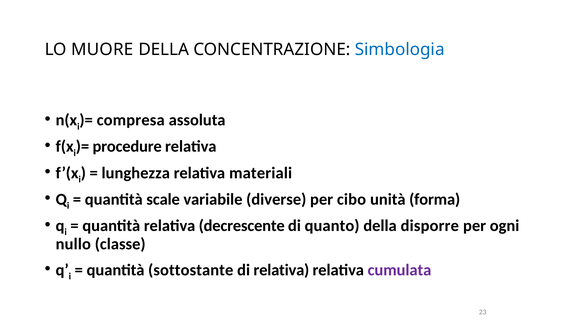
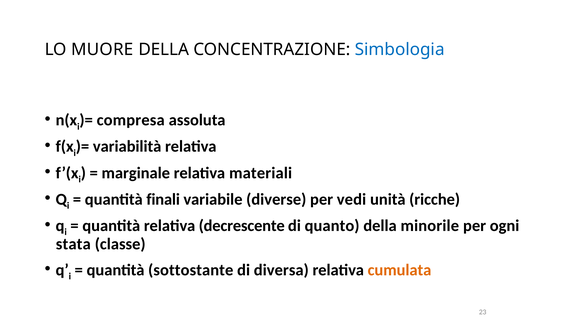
procedure: procedure -> variabilità
lunghezza: lunghezza -> marginale
scale: scale -> finali
cibo: cibo -> vedi
forma: forma -> ricche
disporre: disporre -> minorile
nullo: nullo -> stata
di relativa: relativa -> diversa
cumulata colour: purple -> orange
